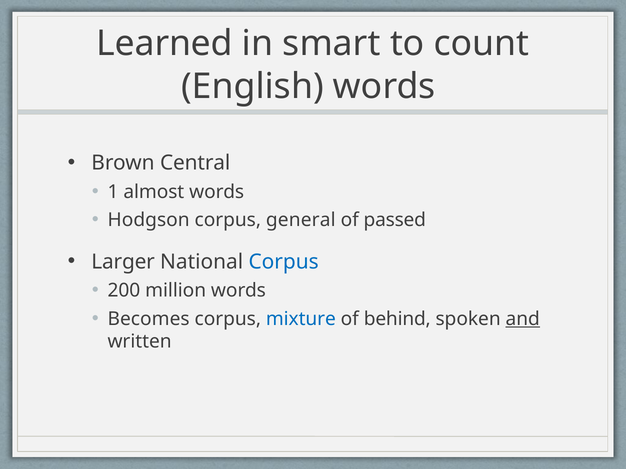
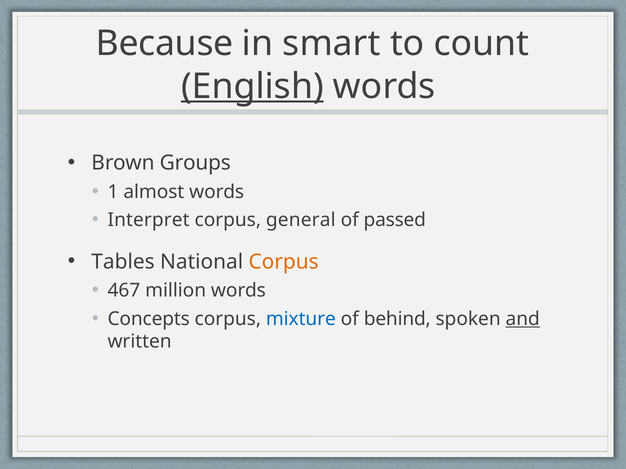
Learned: Learned -> Because
English underline: none -> present
Central: Central -> Groups
Hodgson: Hodgson -> Interpret
Larger: Larger -> Tables
Corpus at (284, 262) colour: blue -> orange
200: 200 -> 467
Becomes: Becomes -> Concepts
